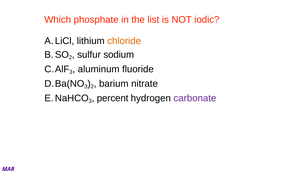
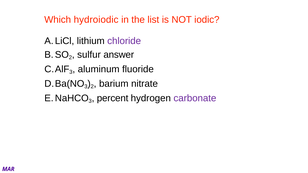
phosphate: phosphate -> hydroiodic
chloride colour: orange -> purple
sodium: sodium -> answer
